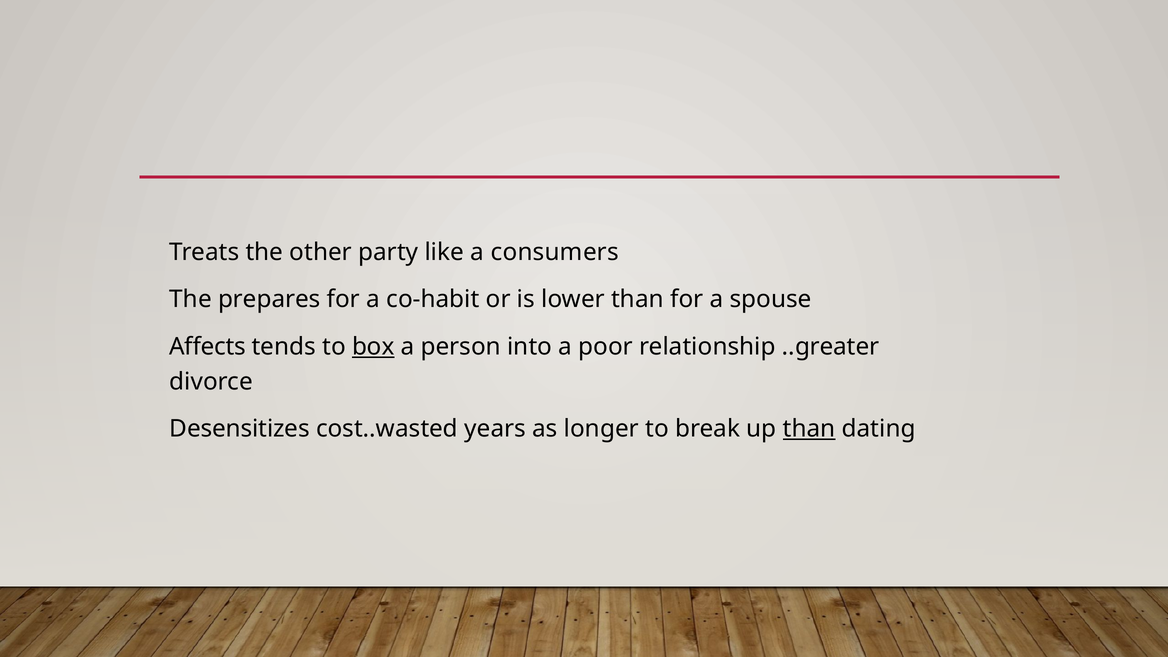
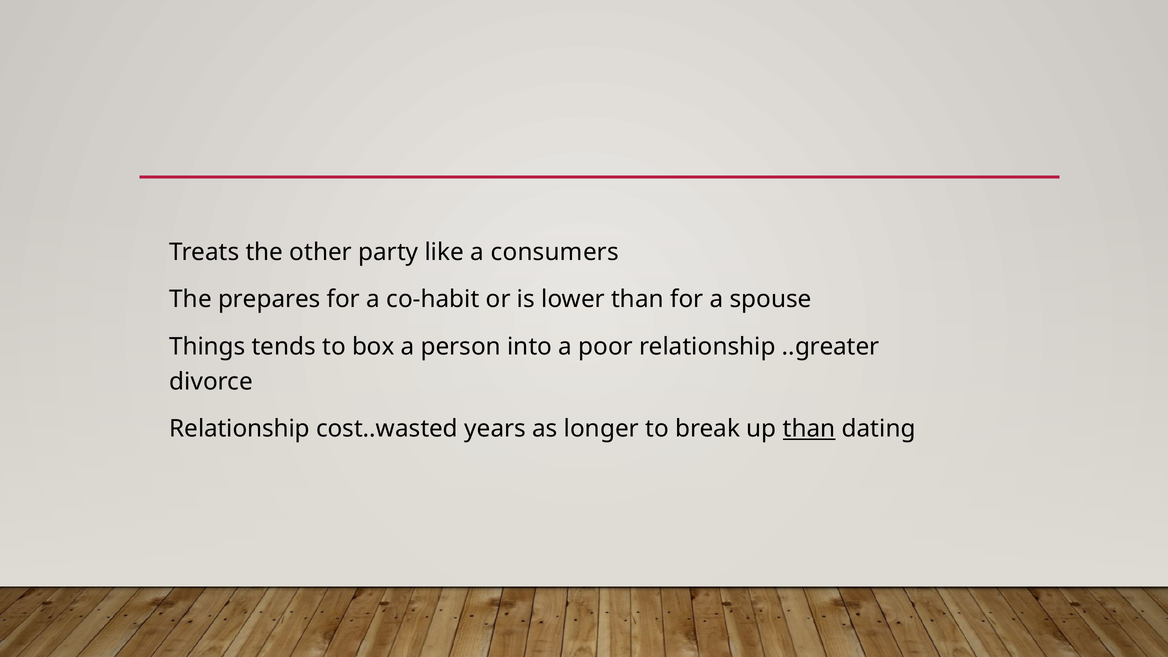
Affects: Affects -> Things
box underline: present -> none
Desensitizes at (240, 429): Desensitizes -> Relationship
